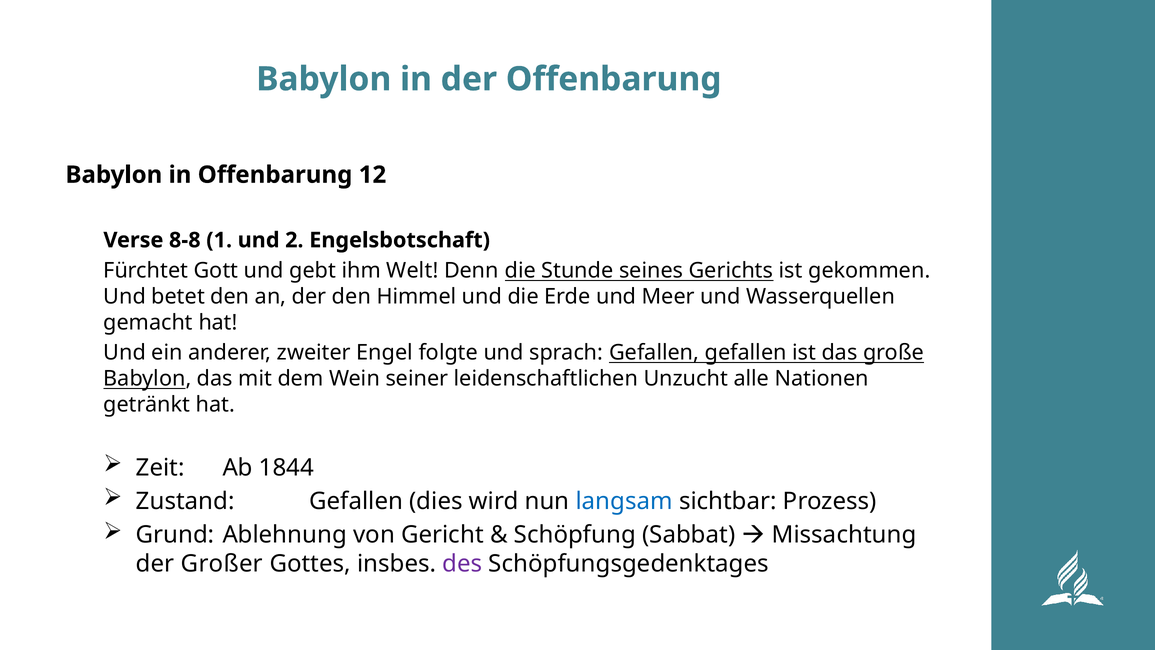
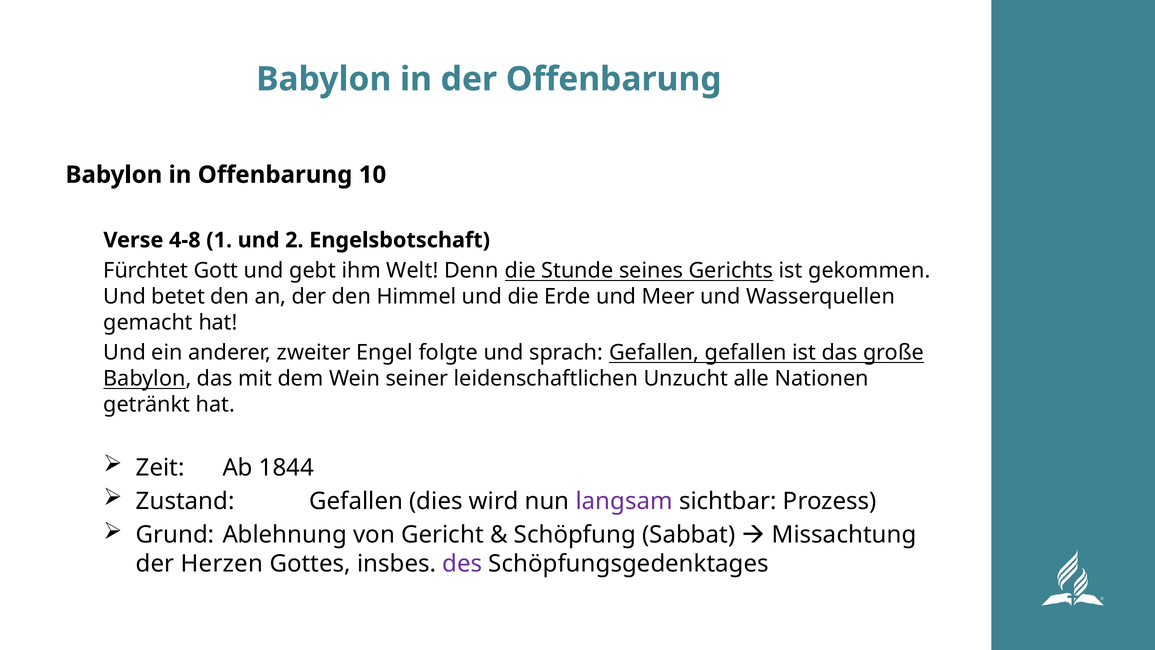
12: 12 -> 10
8-8: 8-8 -> 4-8
langsam colour: blue -> purple
Großer: Großer -> Herzen
